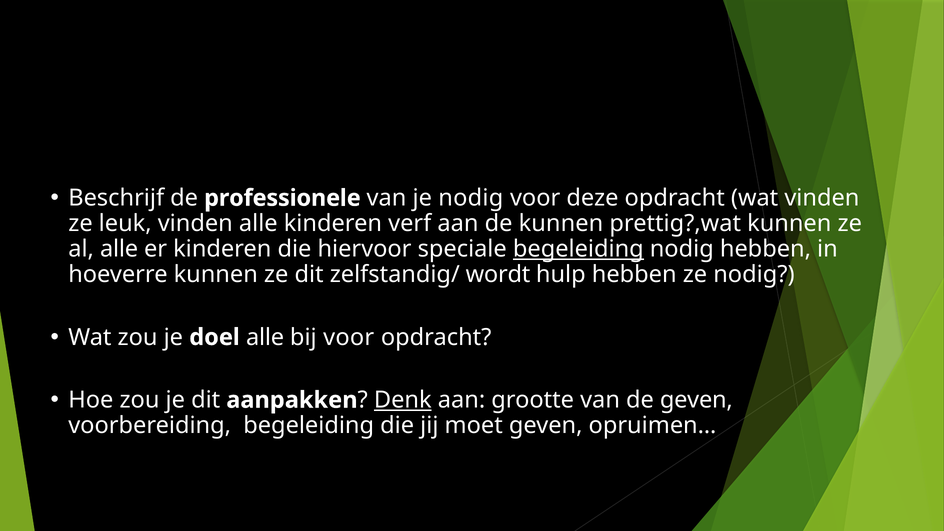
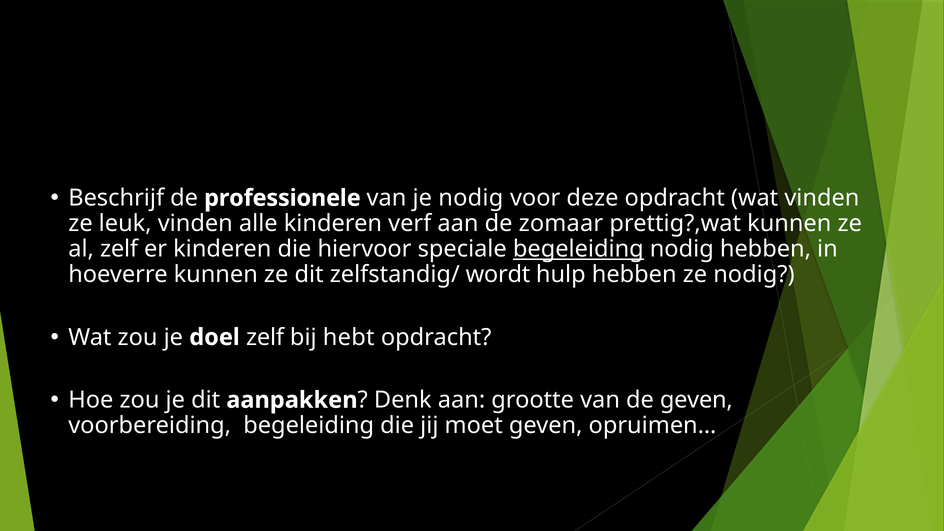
de kunnen: kunnen -> zomaar
al alle: alle -> zelf
doel alle: alle -> zelf
bij voor: voor -> hebt
Denk underline: present -> none
